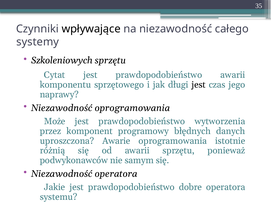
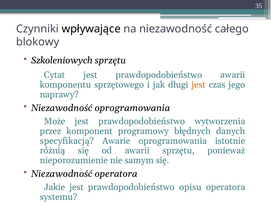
systemy: systemy -> blokowy
jest at (199, 85) colour: black -> orange
uproszczona: uproszczona -> specyfikacją
podwykonawców: podwykonawców -> nieporozumienie
dobre: dobre -> opisu
